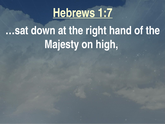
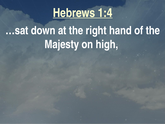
1:7: 1:7 -> 1:4
